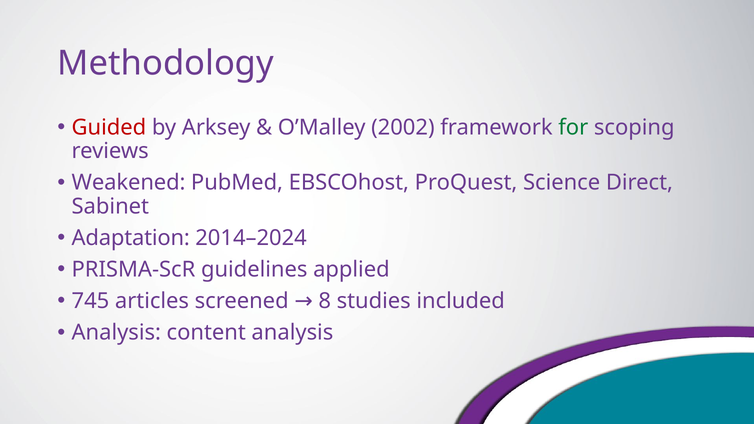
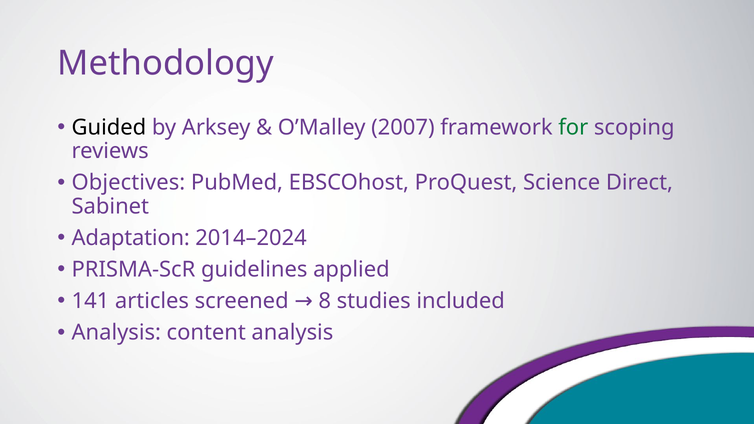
Guided colour: red -> black
2002: 2002 -> 2007
Weakened: Weakened -> Objectives
745: 745 -> 141
